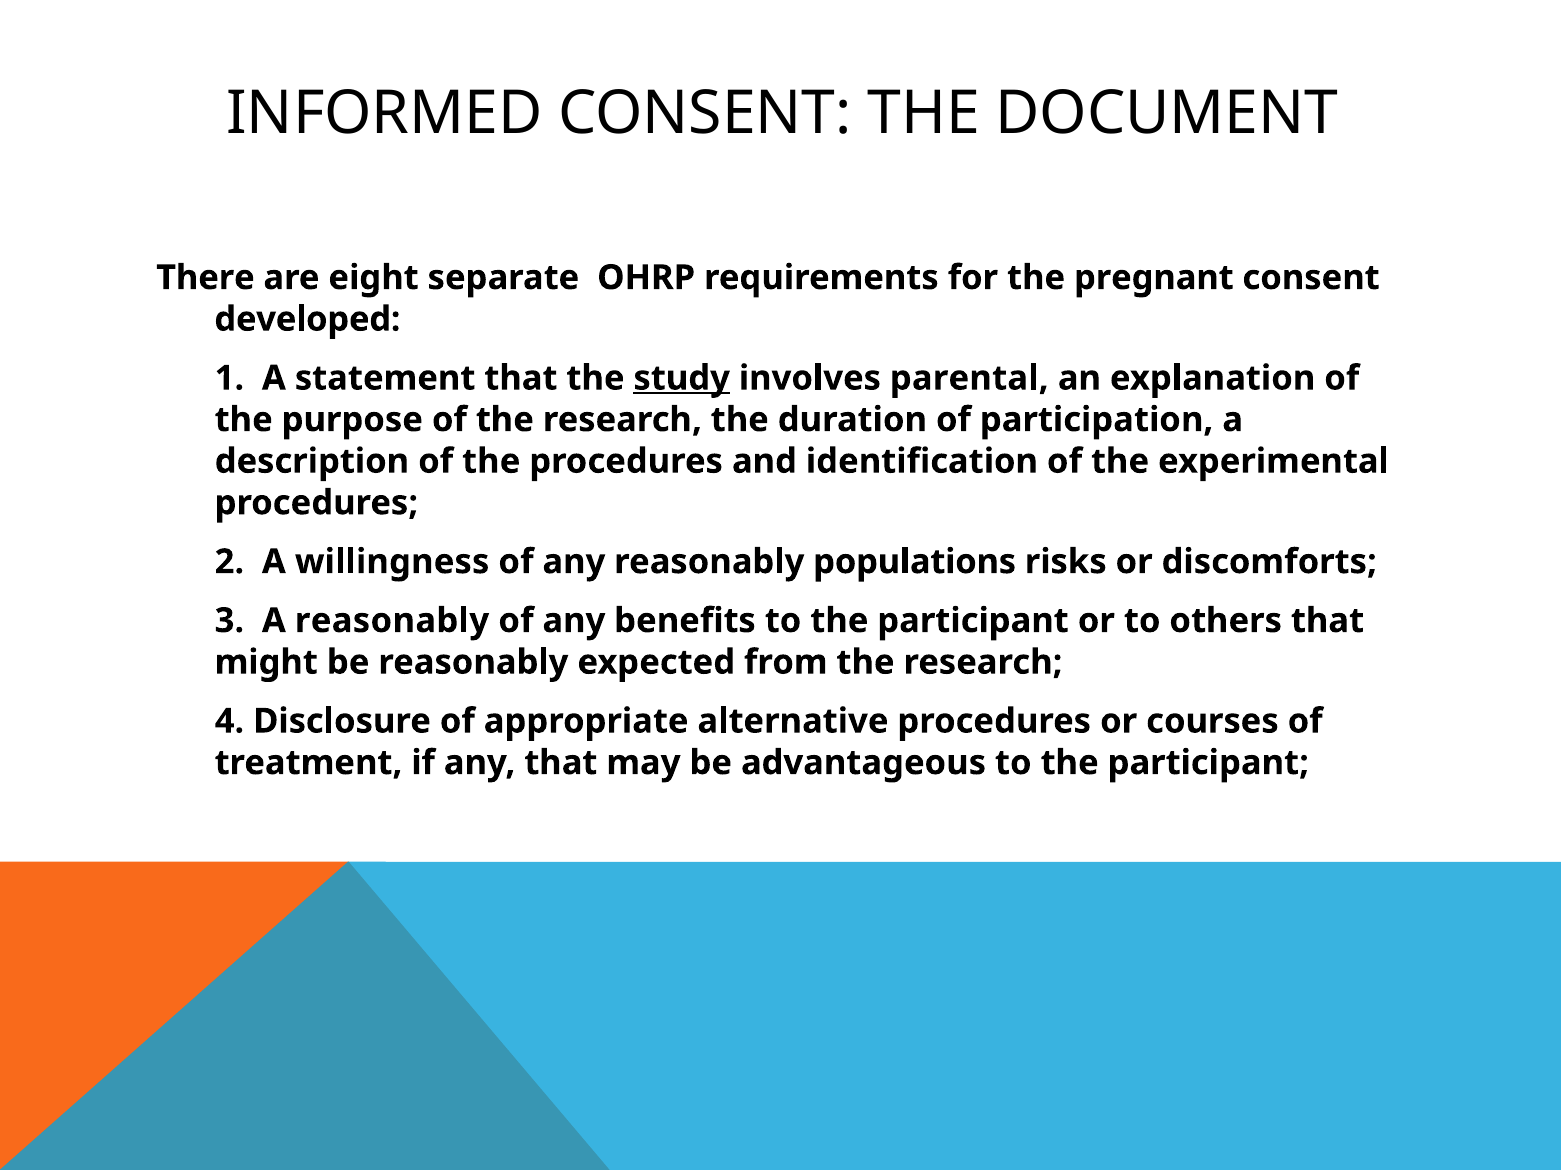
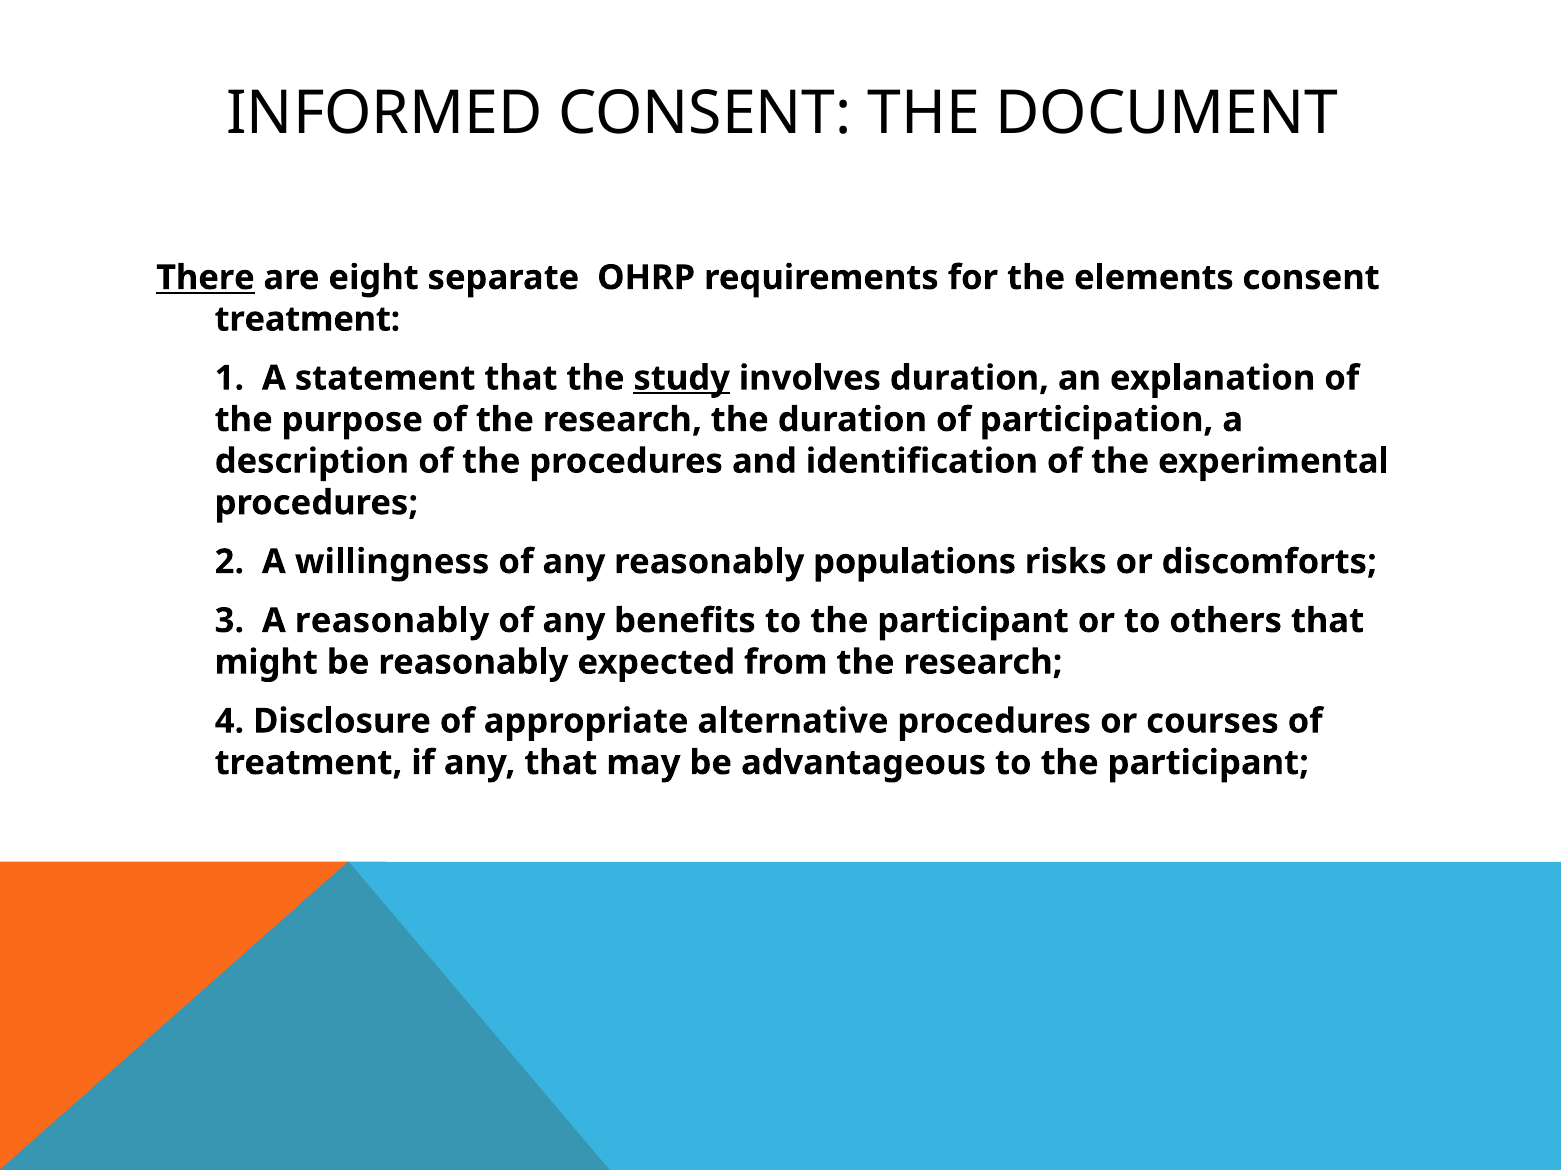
There underline: none -> present
pregnant: pregnant -> elements
developed at (307, 319): developed -> treatment
involves parental: parental -> duration
